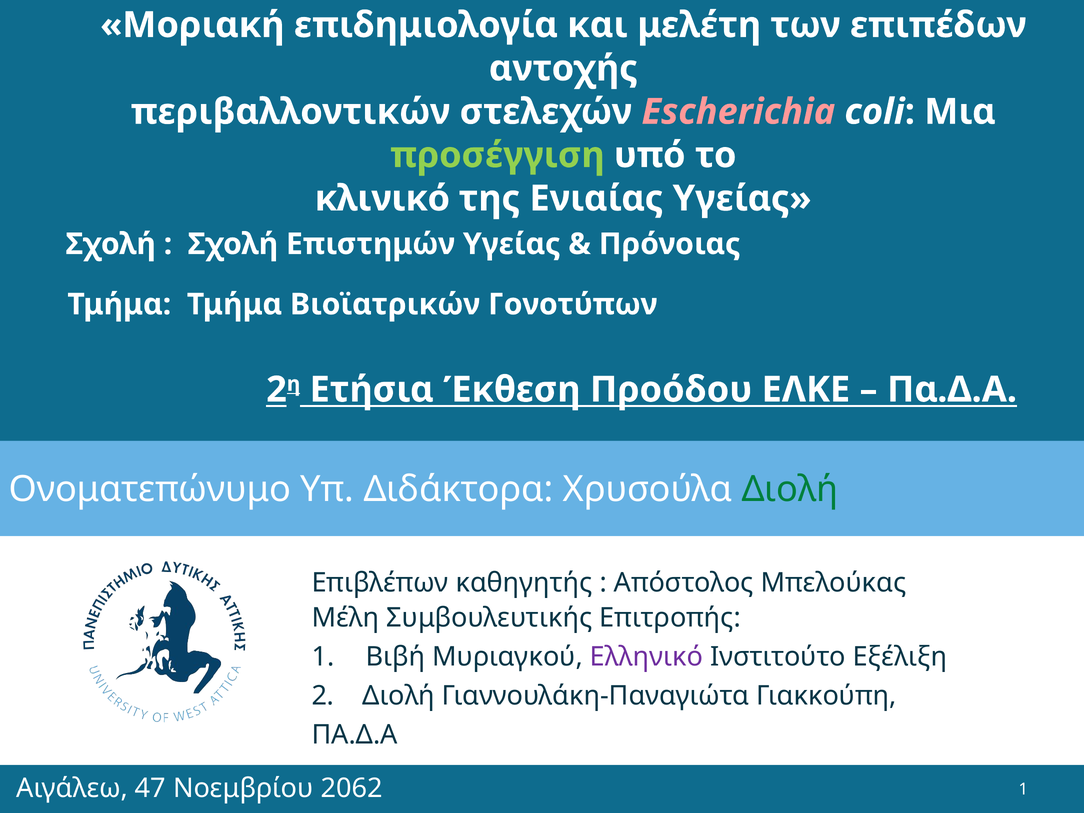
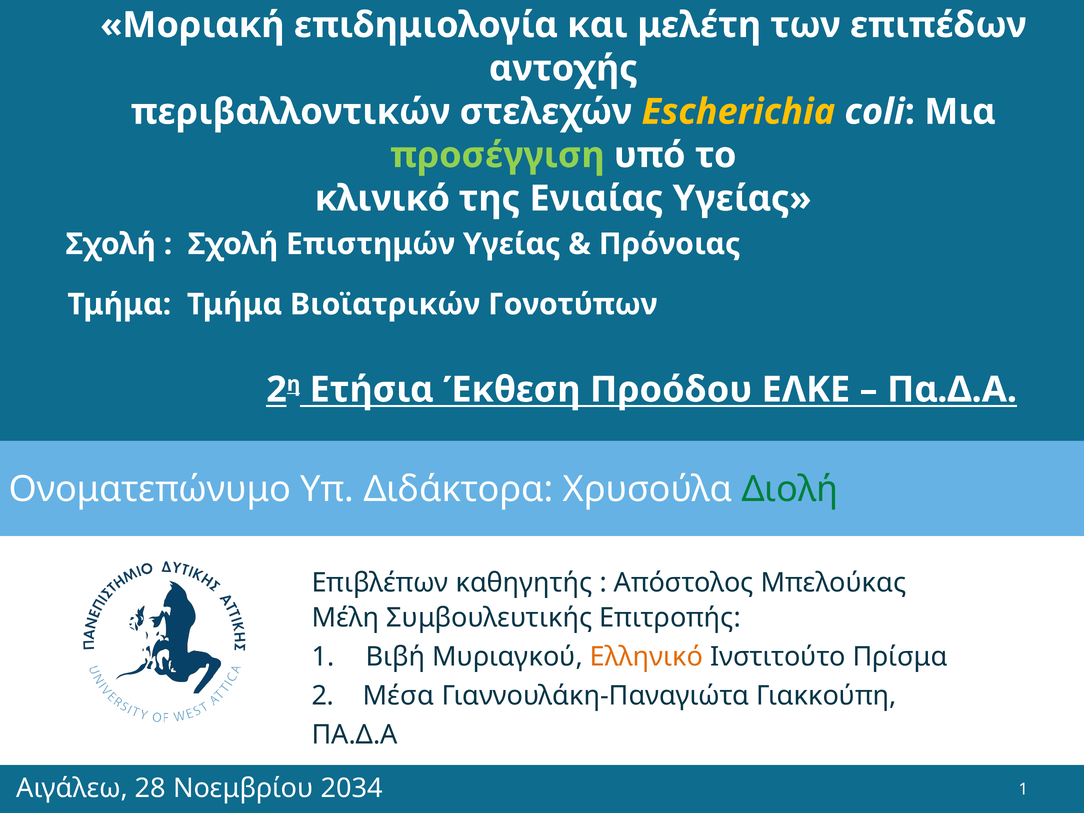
Escherichia colour: pink -> yellow
Ελληνικό colour: purple -> orange
Εξέλιξη: Εξέλιξη -> Πρίσμα
2 Διολή: Διολή -> Μέσα
47: 47 -> 28
2062: 2062 -> 2034
